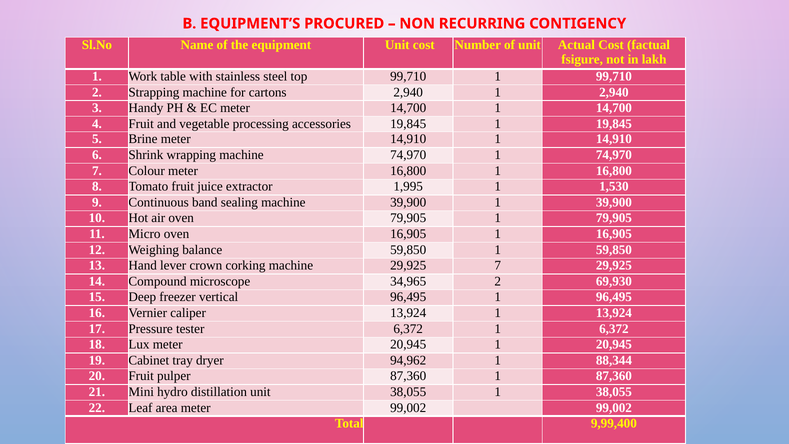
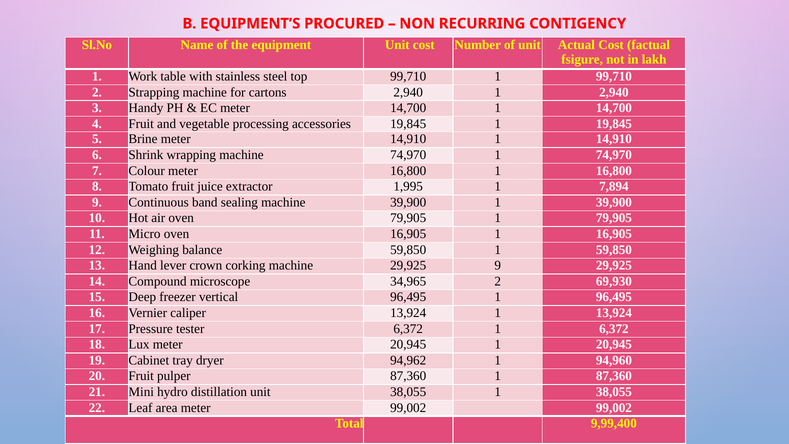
1,530: 1,530 -> 7,894
29,925 7: 7 -> 9
88,344: 88,344 -> 94,960
